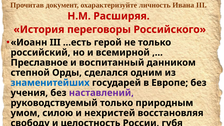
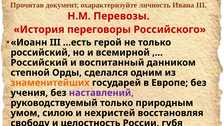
Н.М Расширяя: Расширяя -> Перевозы
Преславное at (39, 63): Преславное -> Российский
знаменитейших colour: blue -> orange
